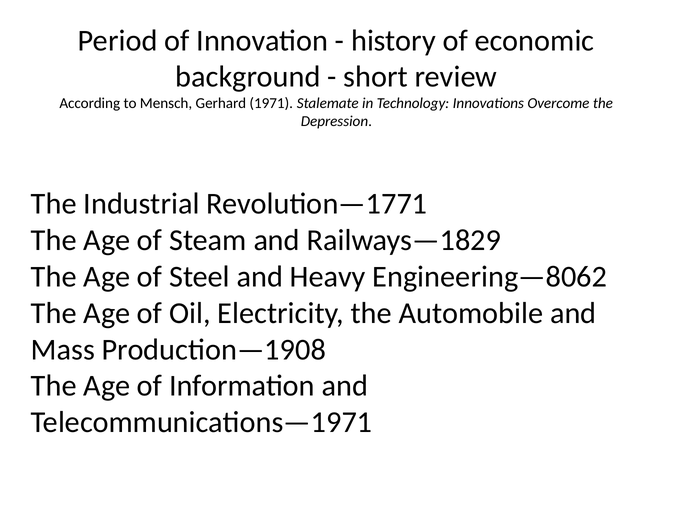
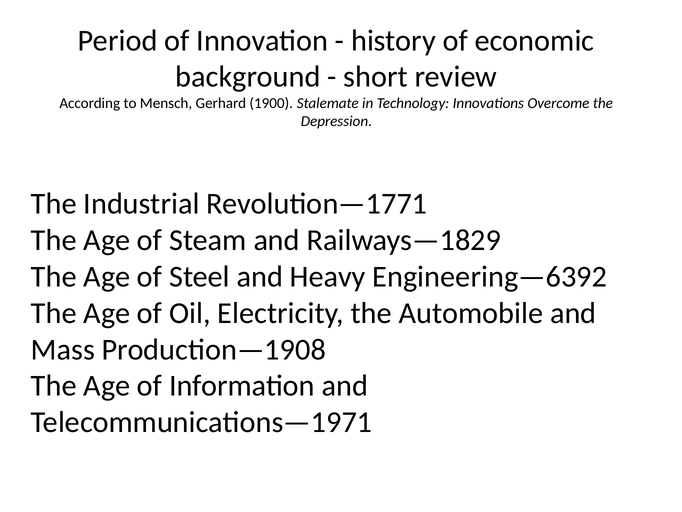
1971: 1971 -> 1900
Engineering—8062: Engineering—8062 -> Engineering—6392
